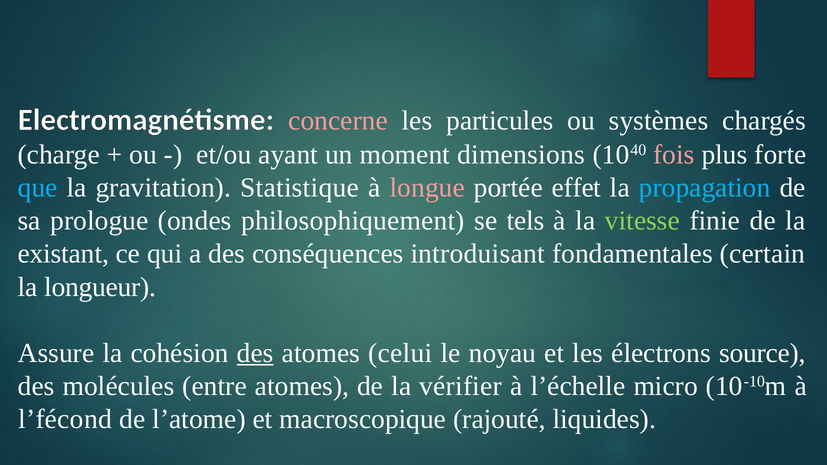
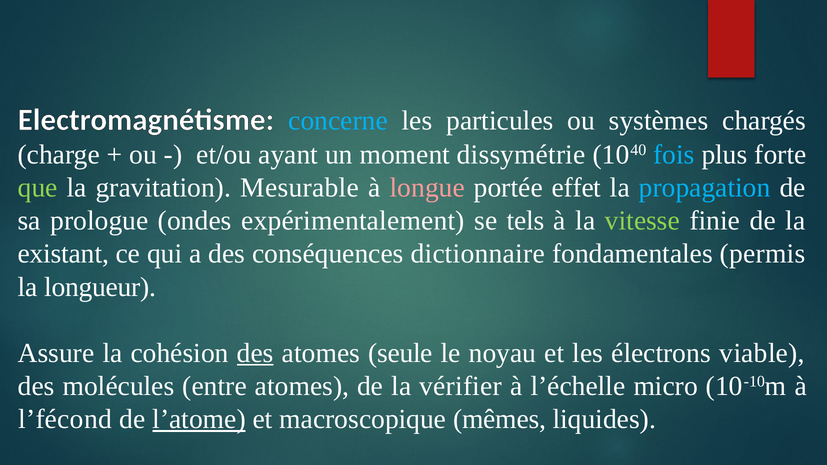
concerne colour: pink -> light blue
dimensions: dimensions -> dissymétrie
fois colour: pink -> light blue
que colour: light blue -> light green
Statistique: Statistique -> Mesurable
philosophiquement: philosophiquement -> expérimentalement
introduisant: introduisant -> dictionnaire
certain: certain -> permis
celui: celui -> seule
source: source -> viable
l’atome underline: none -> present
rajouté: rajouté -> mêmes
